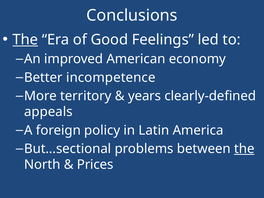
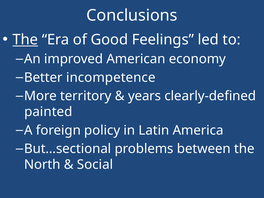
appeals: appeals -> painted
the at (244, 149) underline: present -> none
Prices: Prices -> Social
